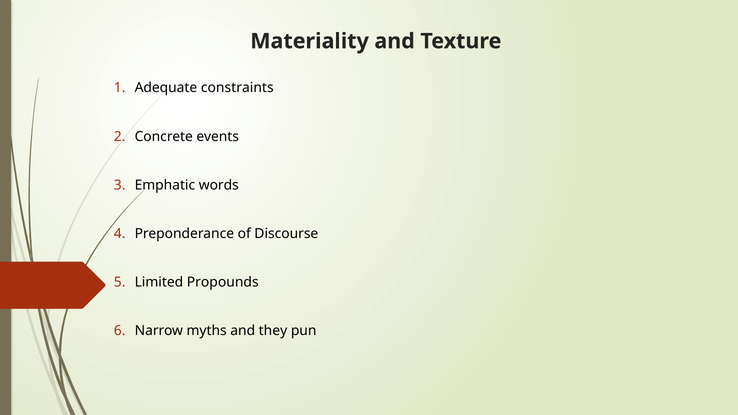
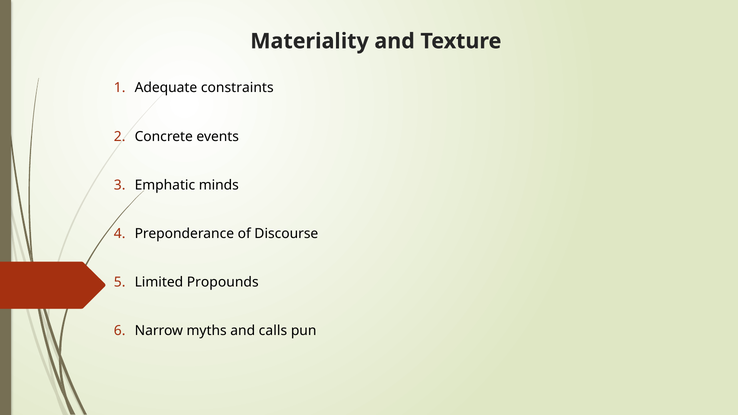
words: words -> minds
they: they -> calls
